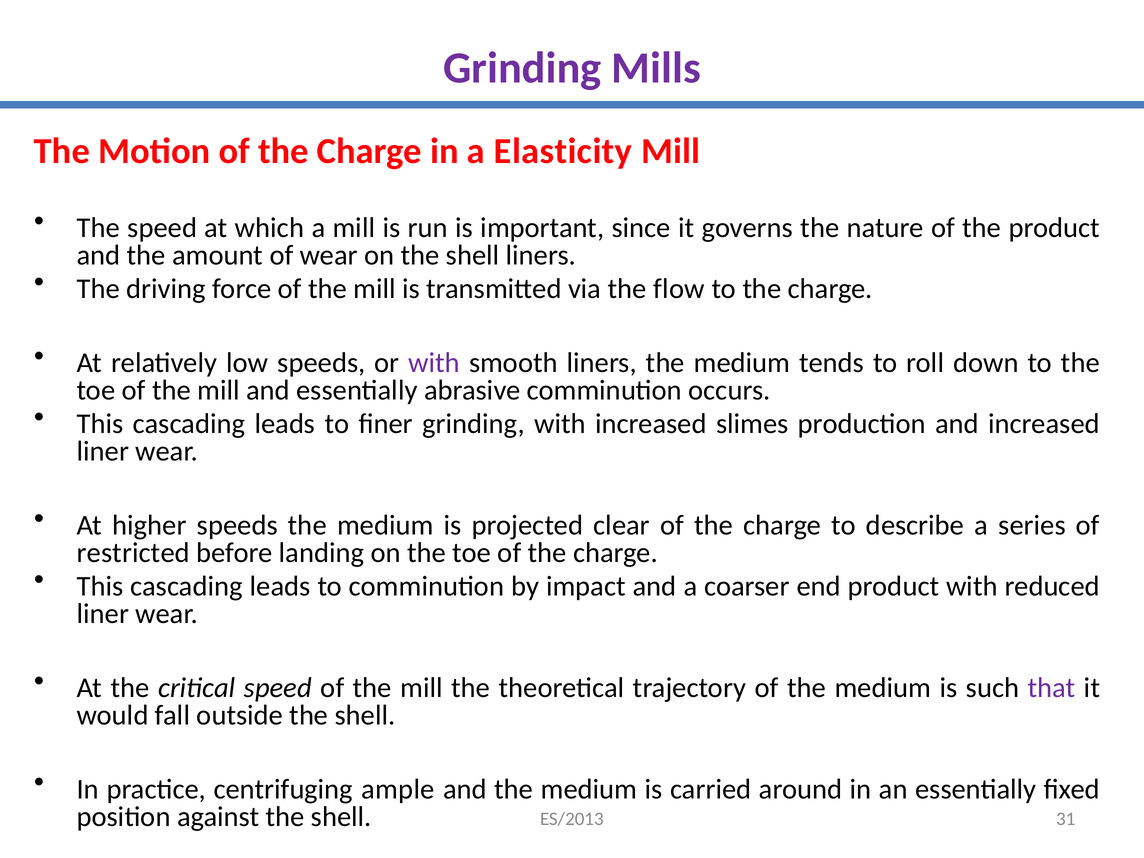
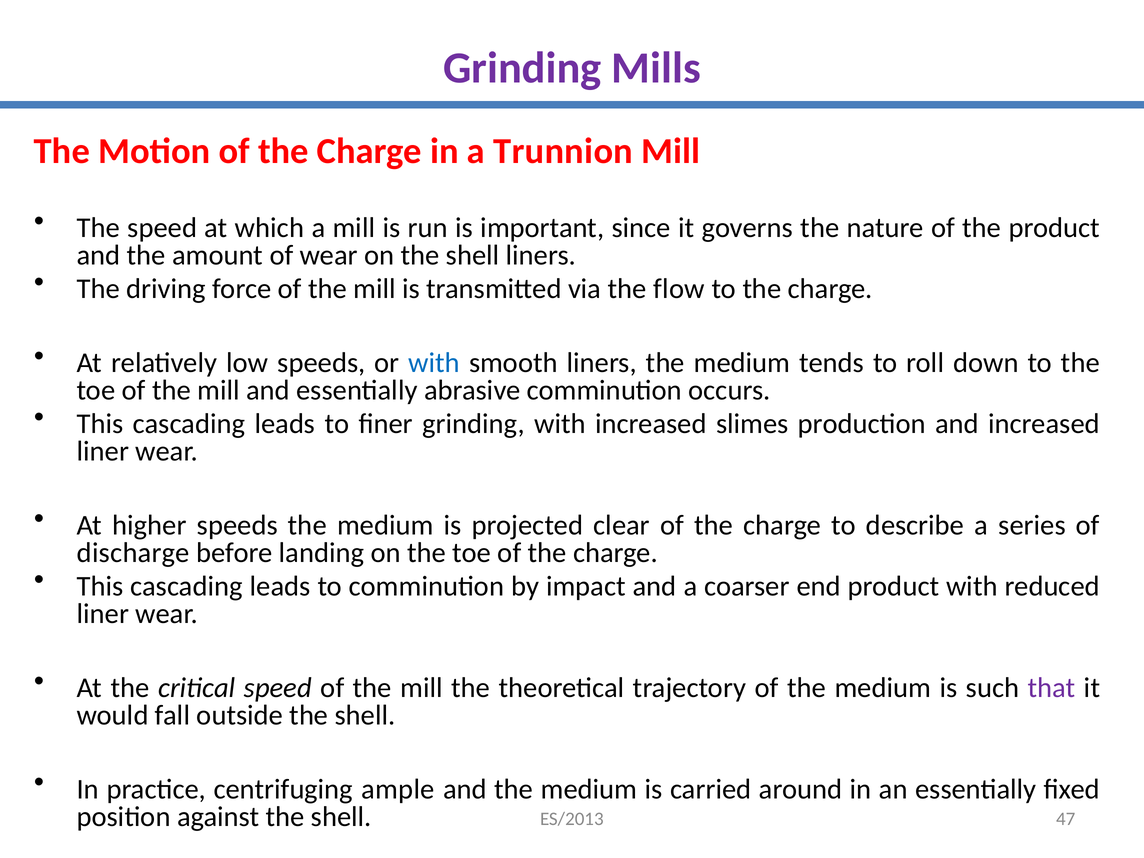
Elasticity: Elasticity -> Trunnion
with at (434, 363) colour: purple -> blue
restricted: restricted -> discharge
31: 31 -> 47
